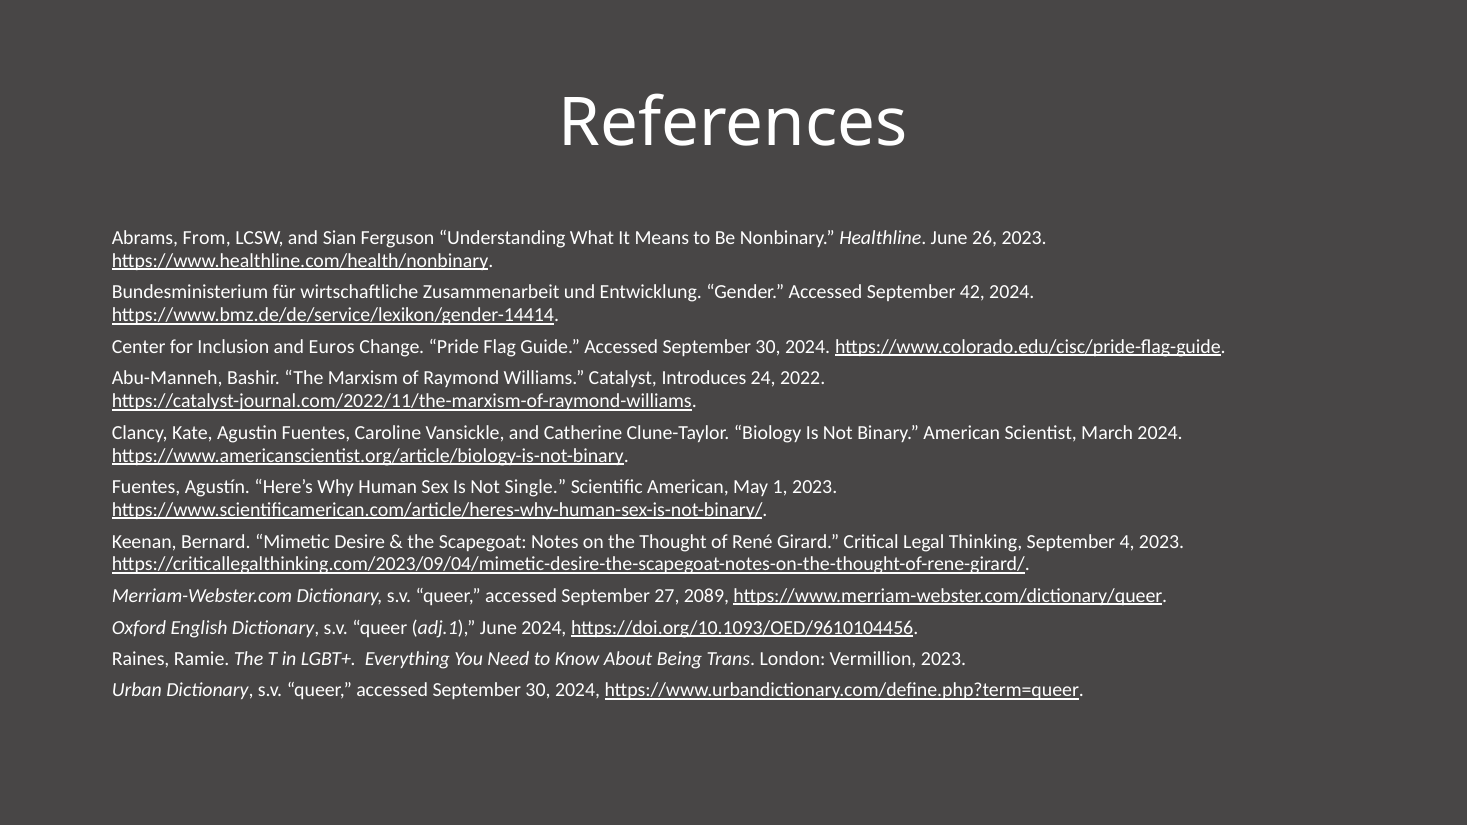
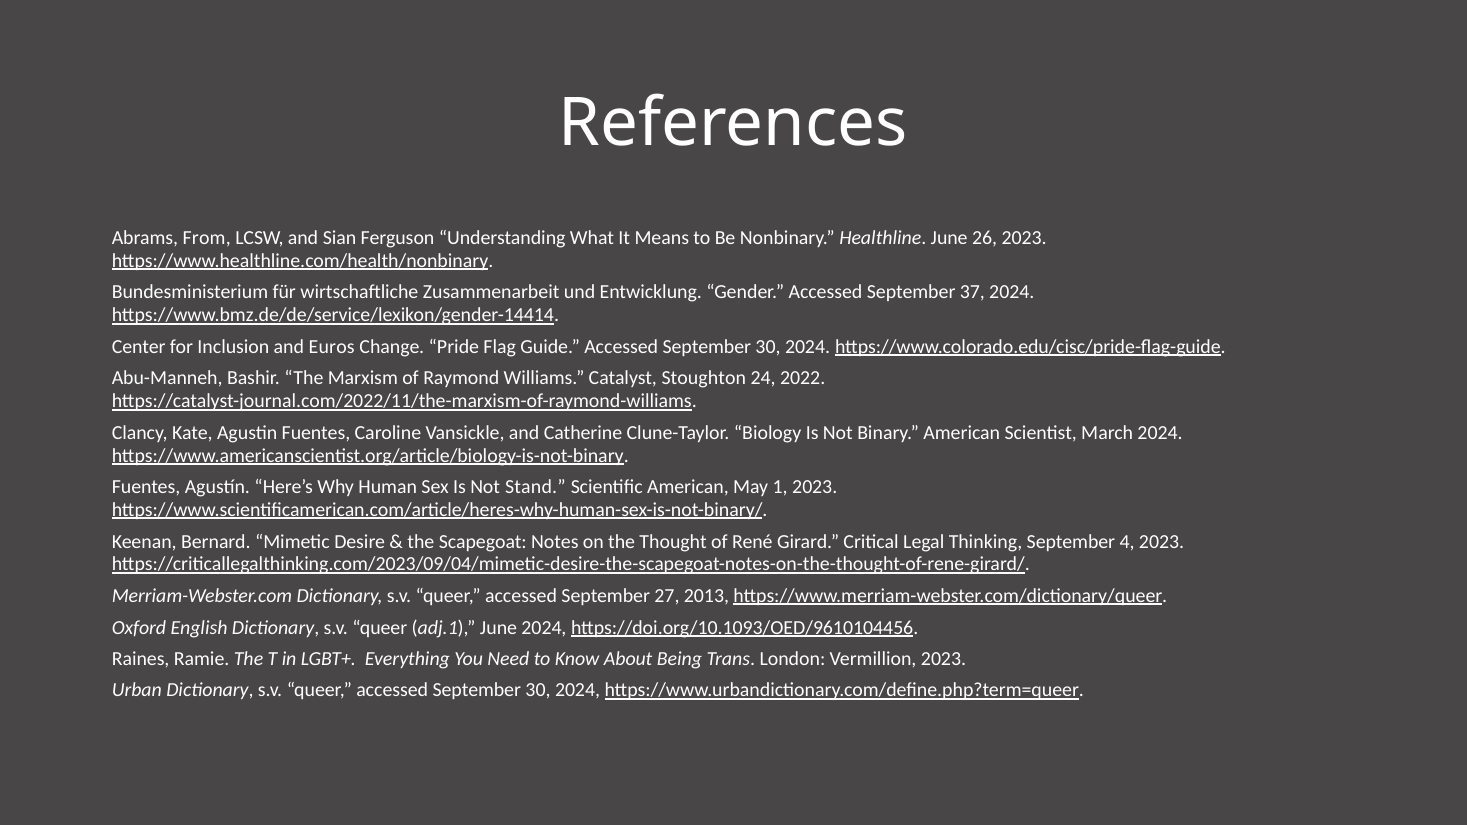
42: 42 -> 37
Introduces: Introduces -> Stoughton
Single: Single -> Stand
2089: 2089 -> 2013
